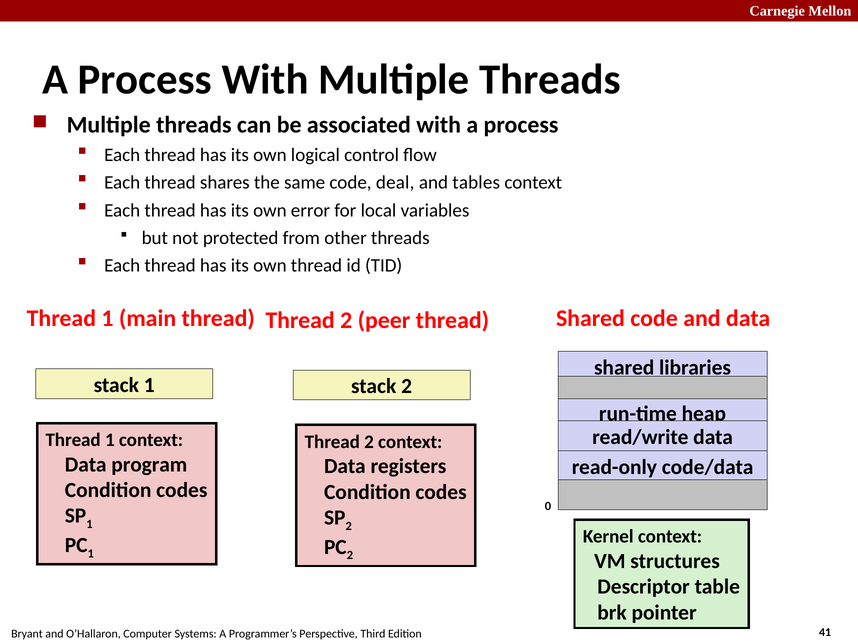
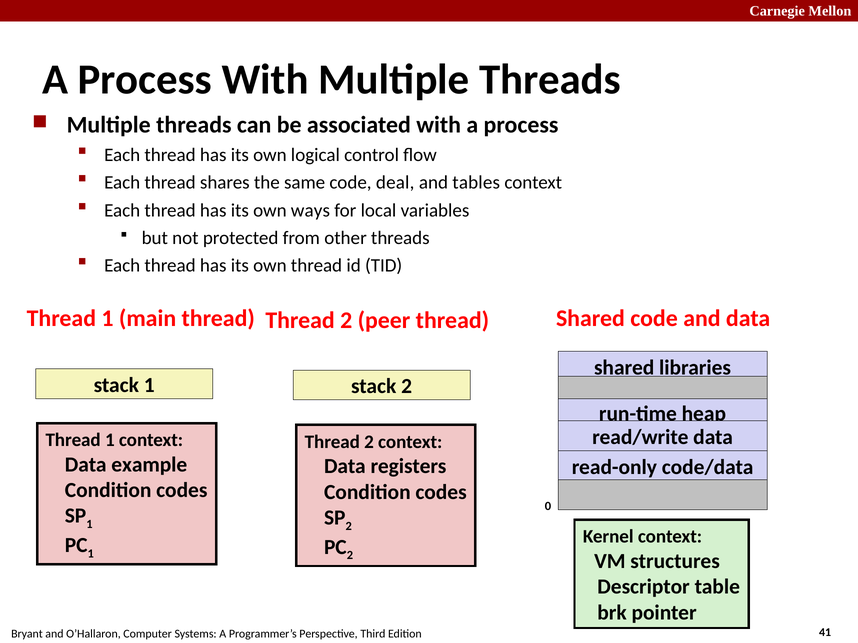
error: error -> ways
program: program -> example
